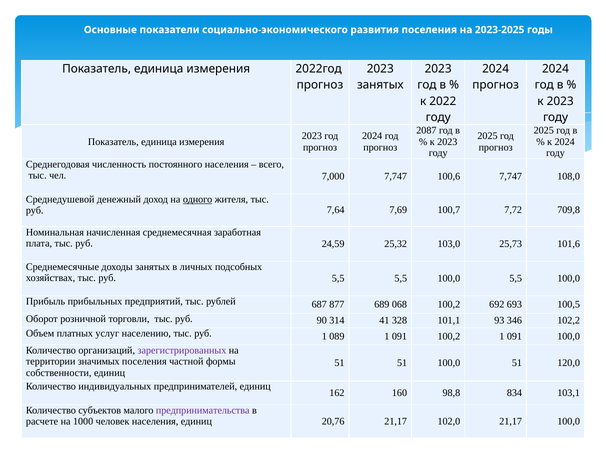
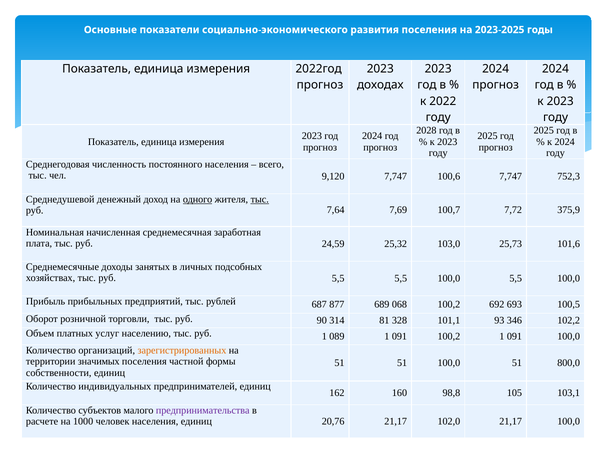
занятых at (380, 85): занятых -> доходах
2087: 2087 -> 2028
7,000: 7,000 -> 9,120
108,0: 108,0 -> 752,3
тыс at (260, 199) underline: none -> present
709,8: 709,8 -> 375,9
41: 41 -> 81
зарегистрированных colour: purple -> orange
120,0: 120,0 -> 800,0
834: 834 -> 105
